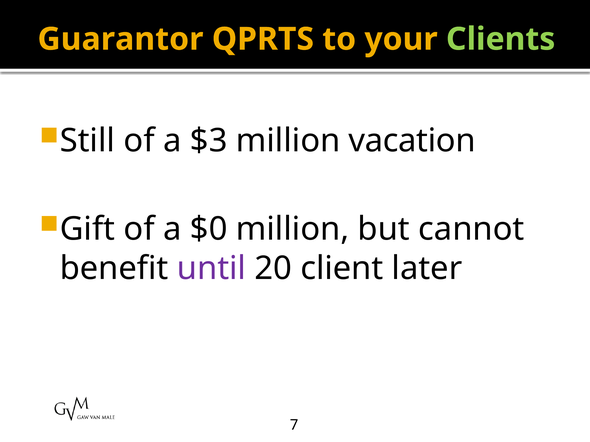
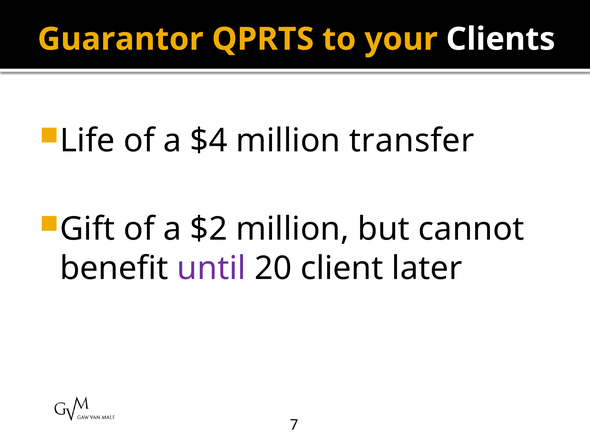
Clients colour: light green -> white
Still: Still -> Life
$3: $3 -> $4
vacation: vacation -> transfer
$0: $0 -> $2
